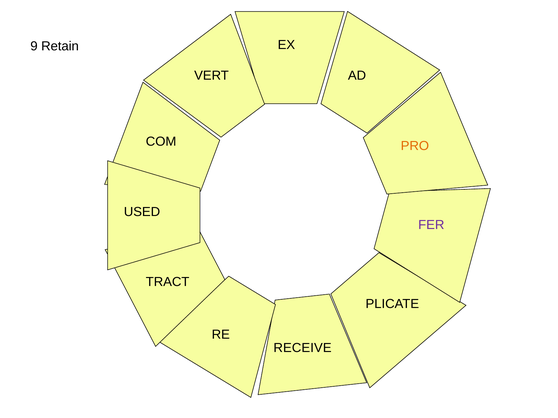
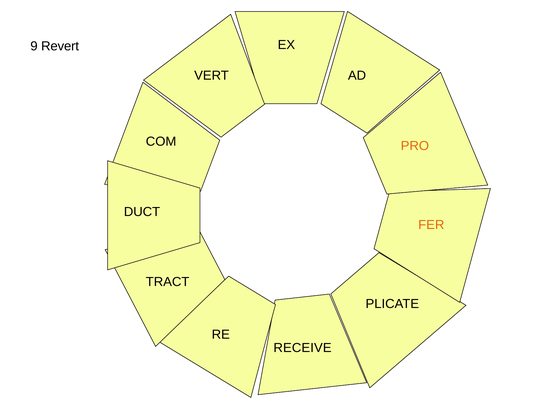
Retain: Retain -> Revert
USED: USED -> DUCT
FER colour: purple -> orange
